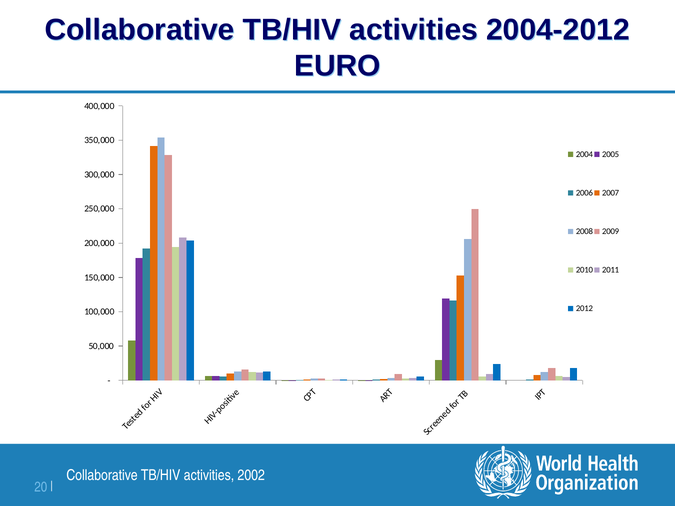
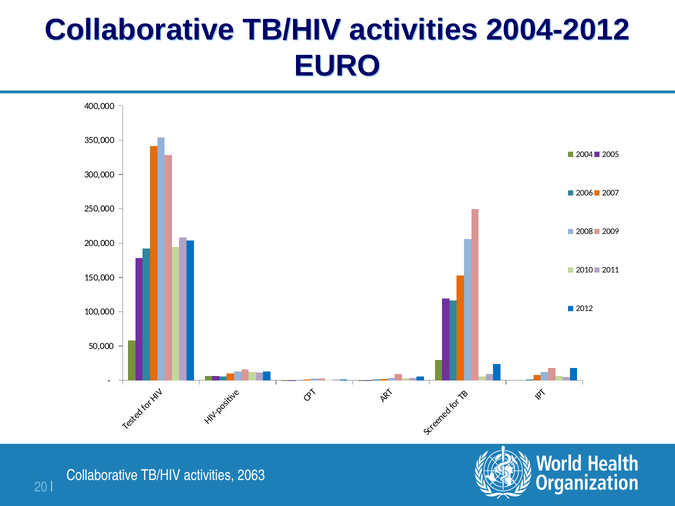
2002: 2002 -> 2063
